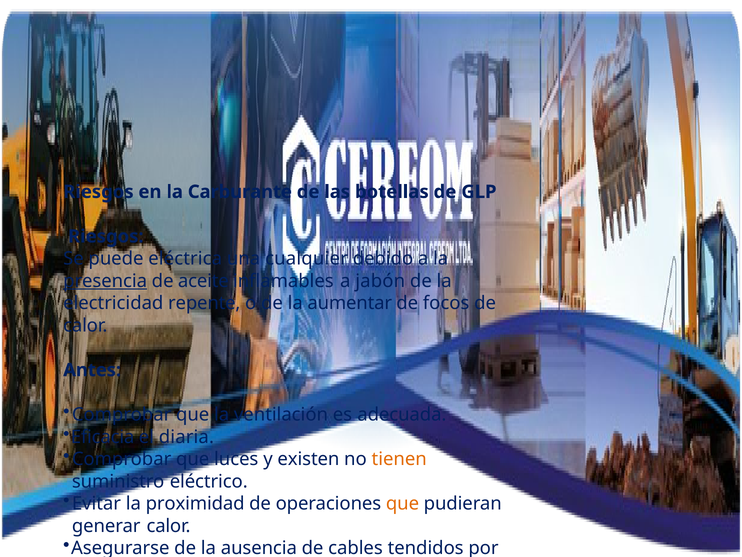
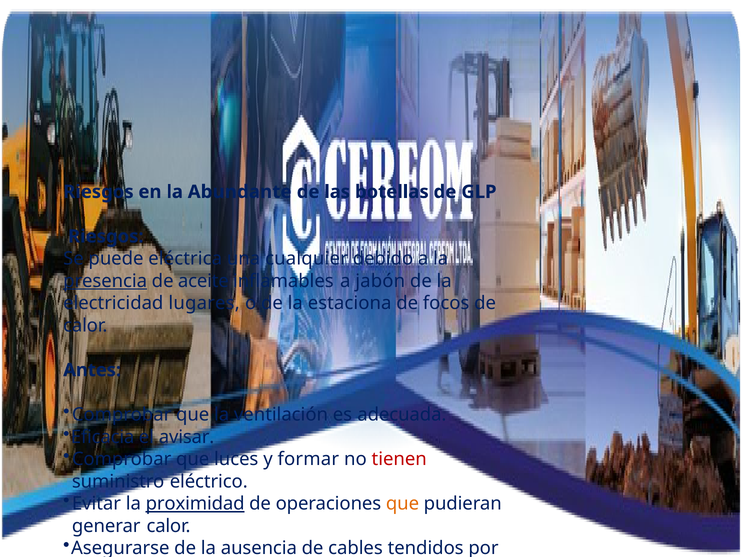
Carburante: Carburante -> Abundante
repente: repente -> lugares
aumentar: aumentar -> estaciona
diaria: diaria -> avisar
existen: existen -> formar
tienen colour: orange -> red
proximidad underline: none -> present
